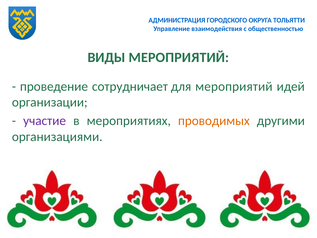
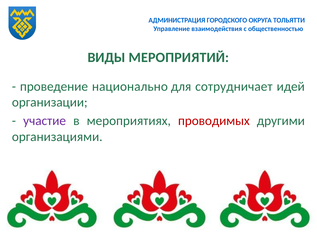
сотрудничает: сотрудничает -> национально
для мероприятий: мероприятий -> сотрудничает
проводимых colour: orange -> red
